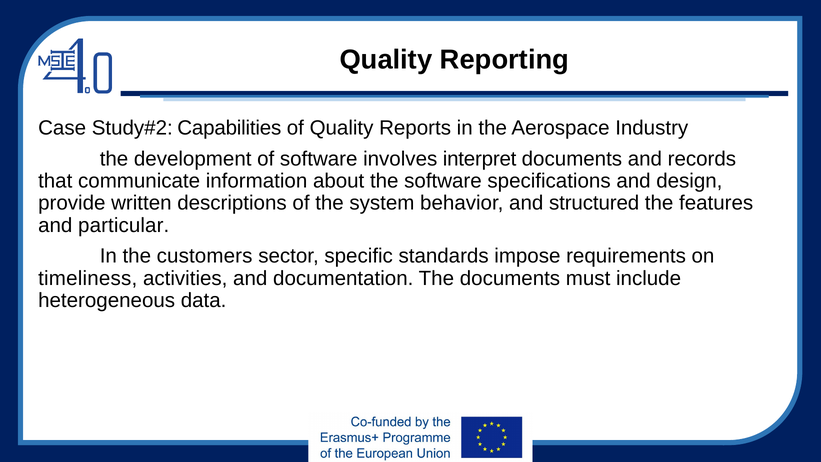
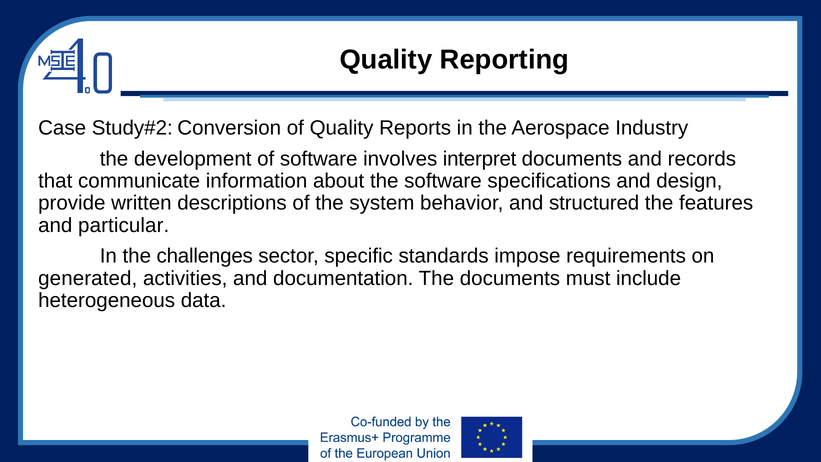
Capabilities: Capabilities -> Conversion
customers: customers -> challenges
timeliness: timeliness -> generated
